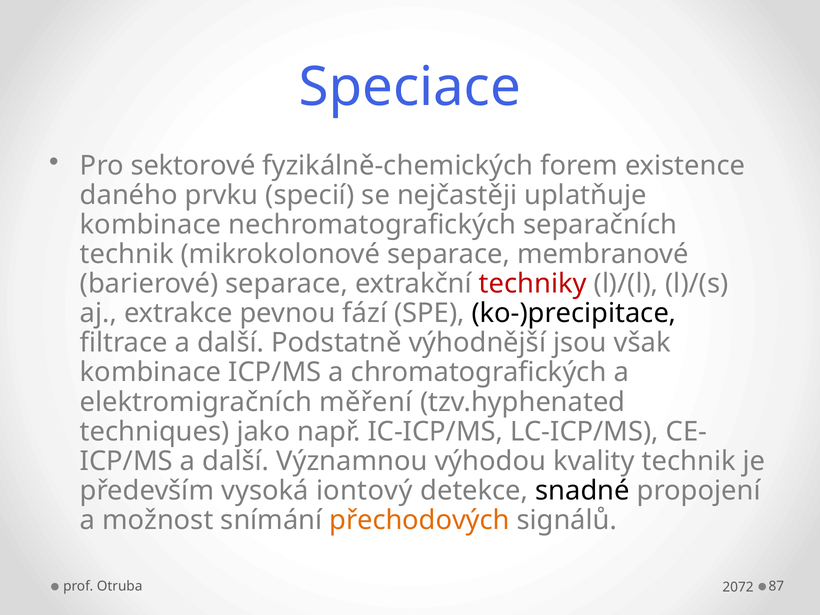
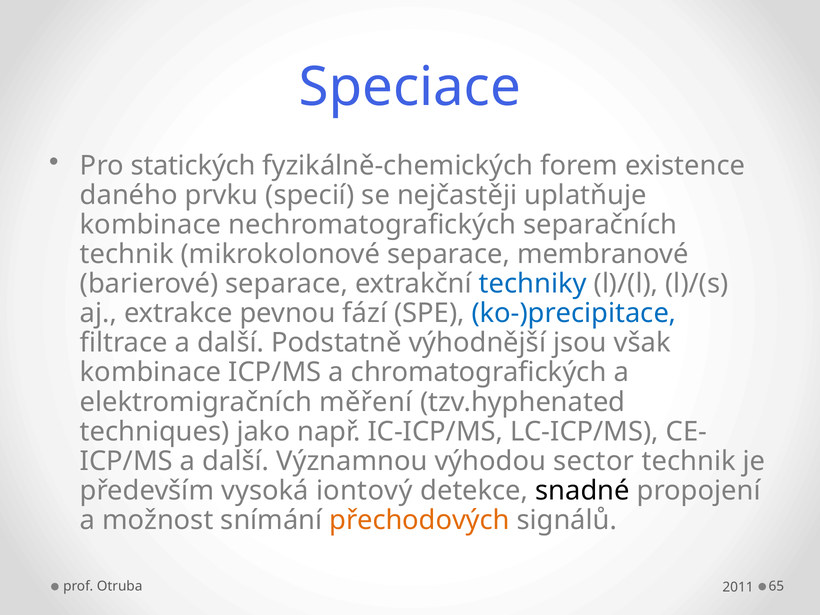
sektorové: sektorové -> statických
techniky colour: red -> blue
ko-)precipitace colour: black -> blue
kvality: kvality -> sector
87: 87 -> 65
2072: 2072 -> 2011
